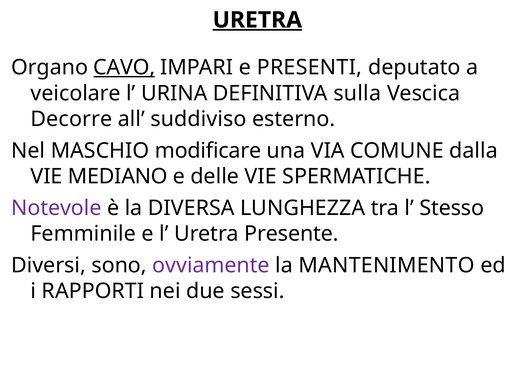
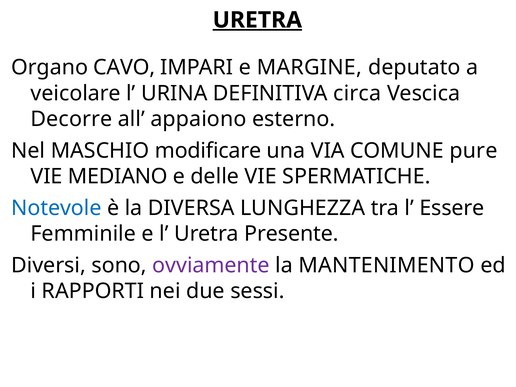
CAVO underline: present -> none
PRESENTI: PRESENTI -> MARGINE
sulla: sulla -> circa
suddiviso: suddiviso -> appaiono
dalla: dalla -> pure
Notevole colour: purple -> blue
Stesso: Stesso -> Essere
